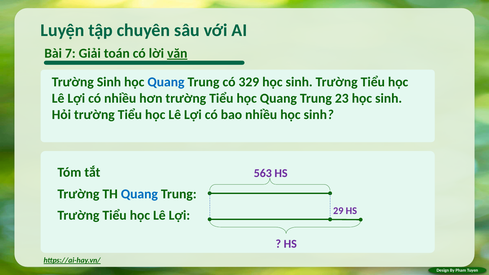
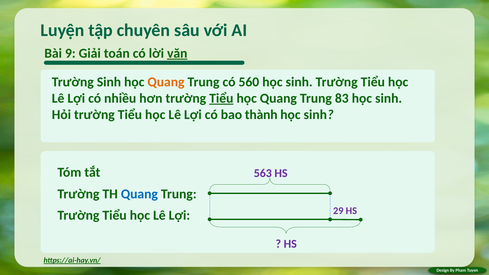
7: 7 -> 9
Quang at (166, 82) colour: blue -> orange
329: 329 -> 560
Tiểu at (221, 98) underline: none -> present
23: 23 -> 83
bao nhiều: nhiều -> thành
